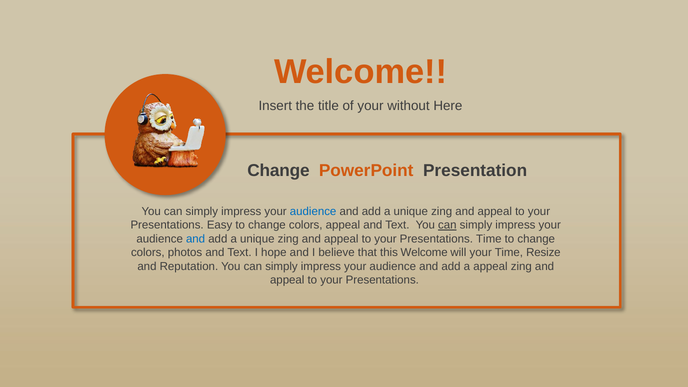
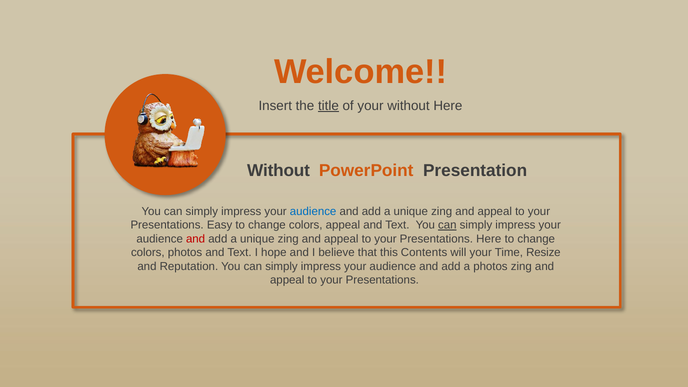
title underline: none -> present
Change at (278, 170): Change -> Without
and at (196, 239) colour: blue -> red
Presentations Time: Time -> Here
this Welcome: Welcome -> Contents
a appeal: appeal -> photos
